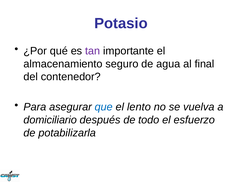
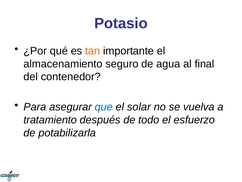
tan colour: purple -> orange
lento: lento -> solar
domiciliario: domiciliario -> tratamiento
